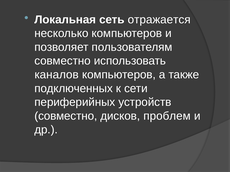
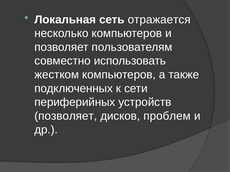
каналов: каналов -> жестком
совместно at (66, 116): совместно -> позволяет
